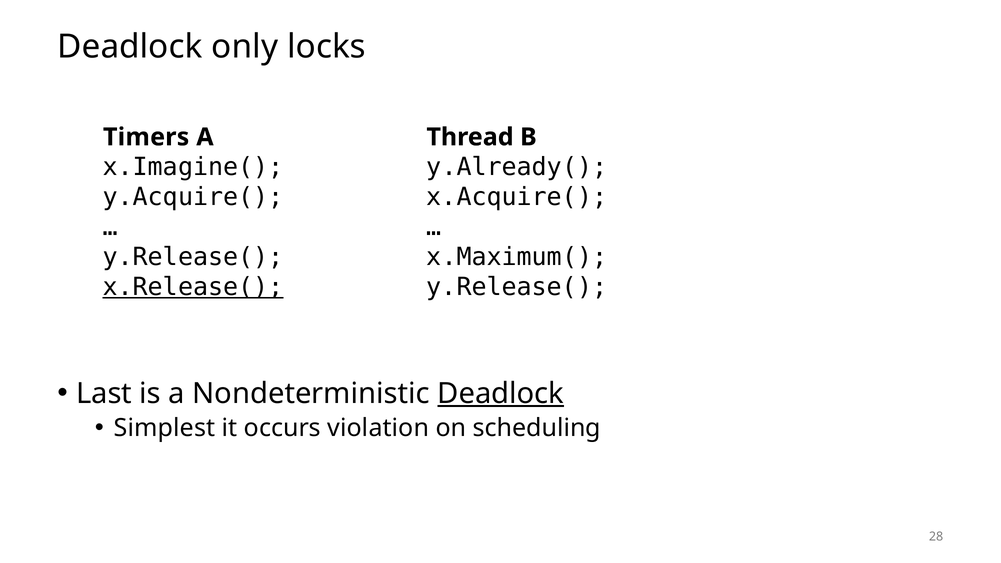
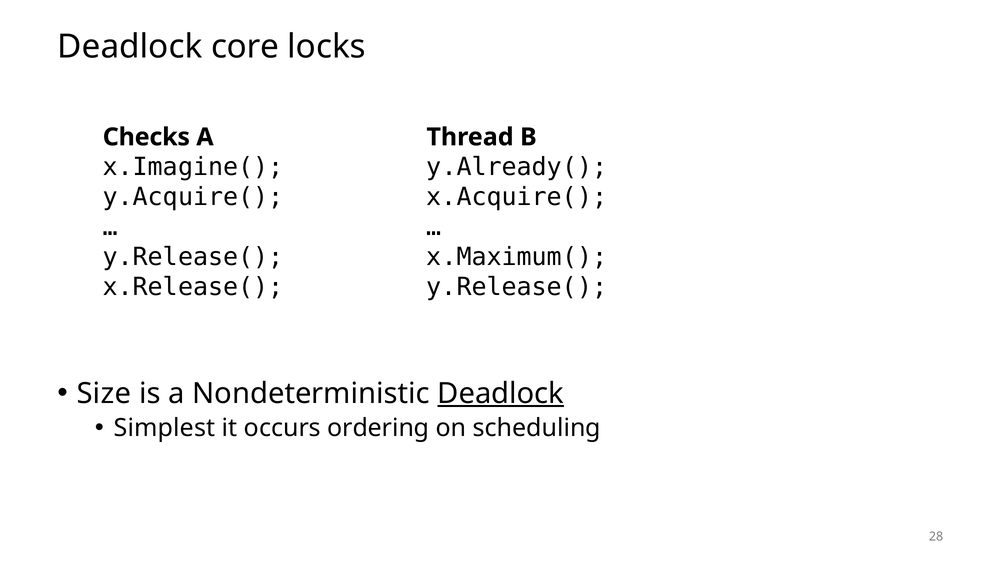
only: only -> core
Timers: Timers -> Checks
x.Release( underline: present -> none
Last: Last -> Size
violation: violation -> ordering
